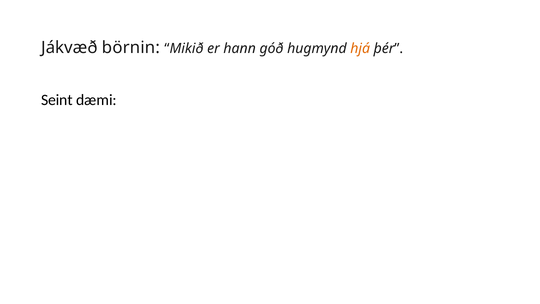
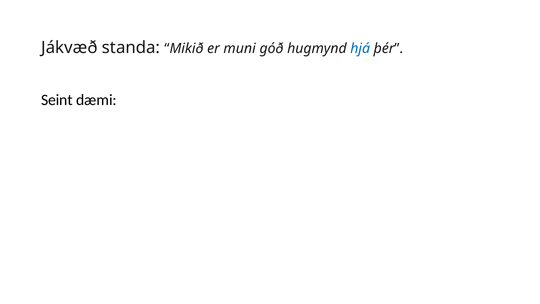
börnin: börnin -> standa
hann: hann -> muni
hjá colour: orange -> blue
